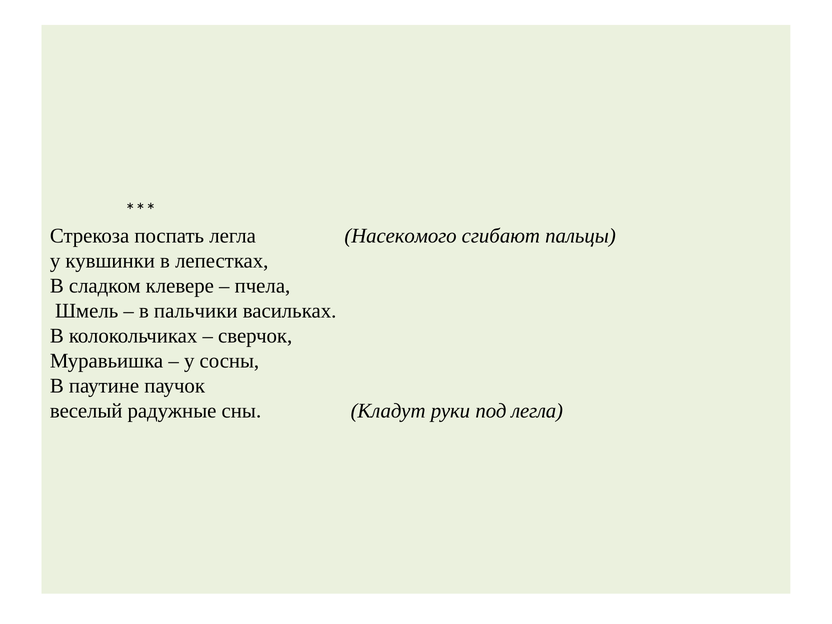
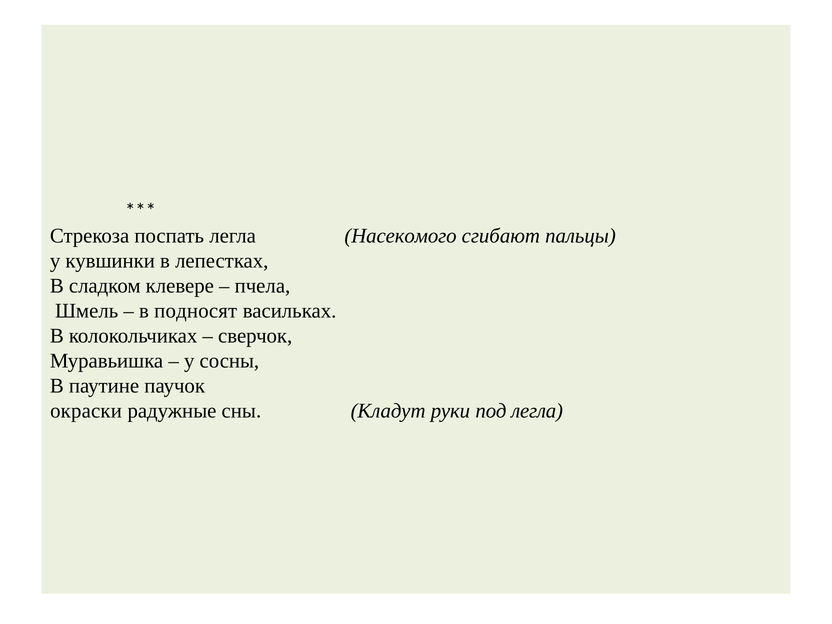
пальчики: пальчики -> подносят
веселый: веселый -> окраски
